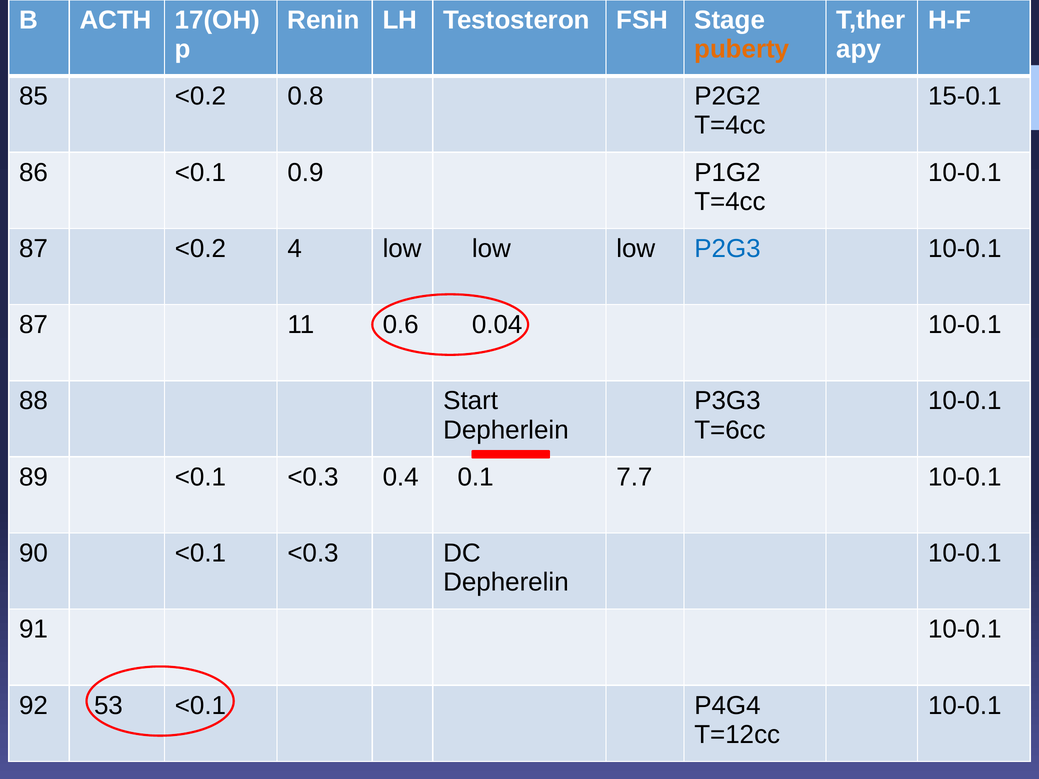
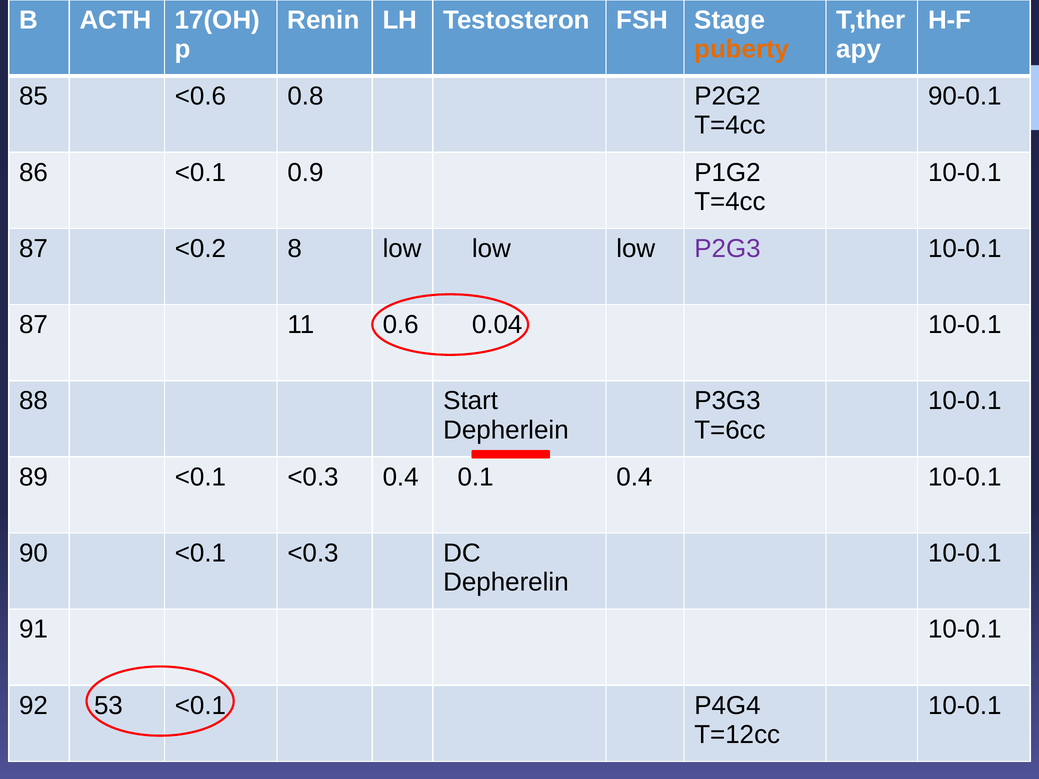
85 <0.2: <0.2 -> <0.6
15-0.1: 15-0.1 -> 90-0.1
4: 4 -> 8
P2G3 colour: blue -> purple
0.1 7.7: 7.7 -> 0.4
